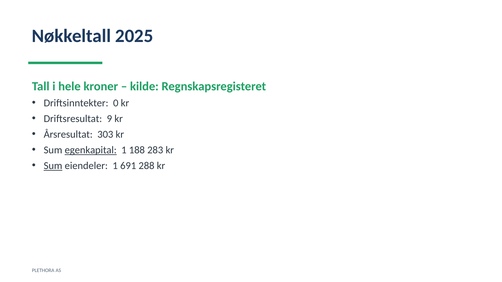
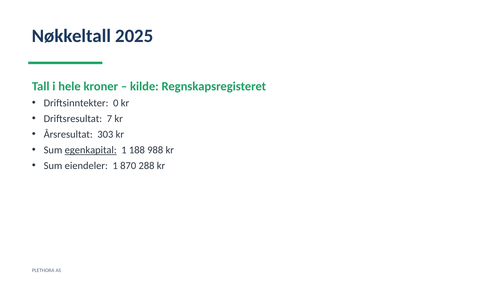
9: 9 -> 7
283: 283 -> 988
Sum at (53, 166) underline: present -> none
691: 691 -> 870
